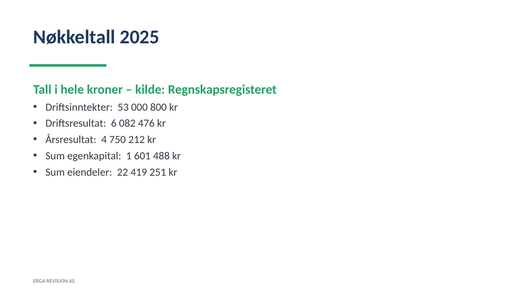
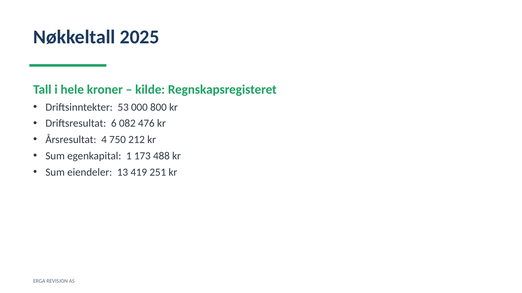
601: 601 -> 173
22: 22 -> 13
